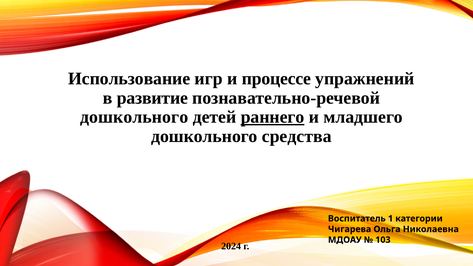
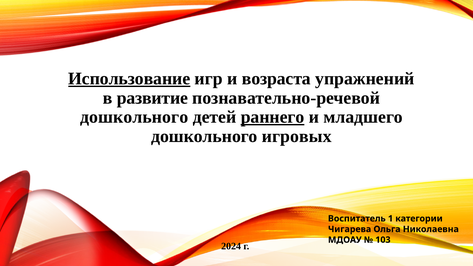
Использование underline: none -> present
процессе: процессе -> возраста
средства: средства -> игровых
